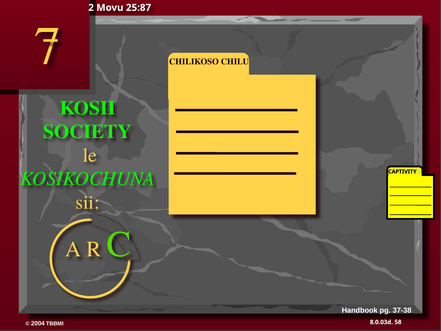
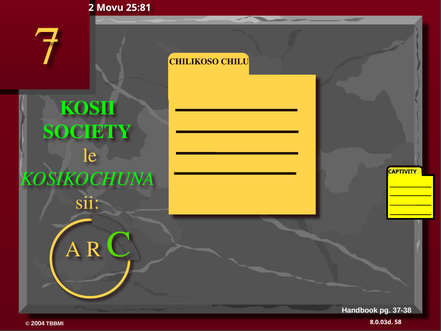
25:87: 25:87 -> 25:81
